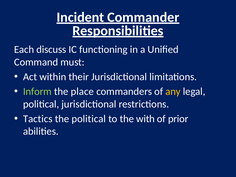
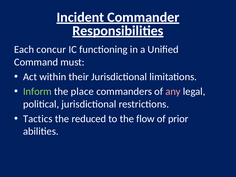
discuss: discuss -> concur
any colour: yellow -> pink
the political: political -> reduced
with: with -> flow
